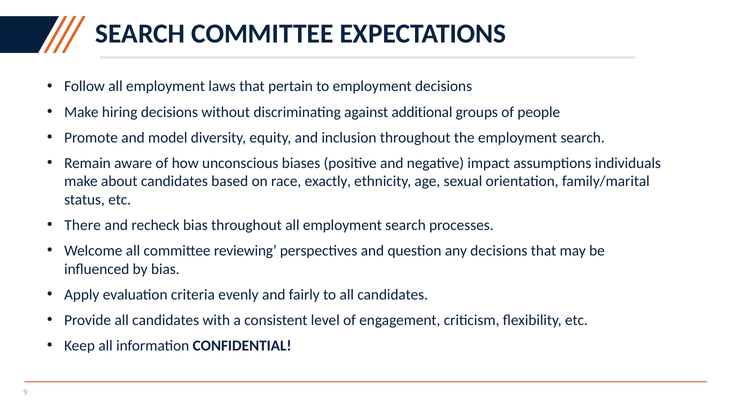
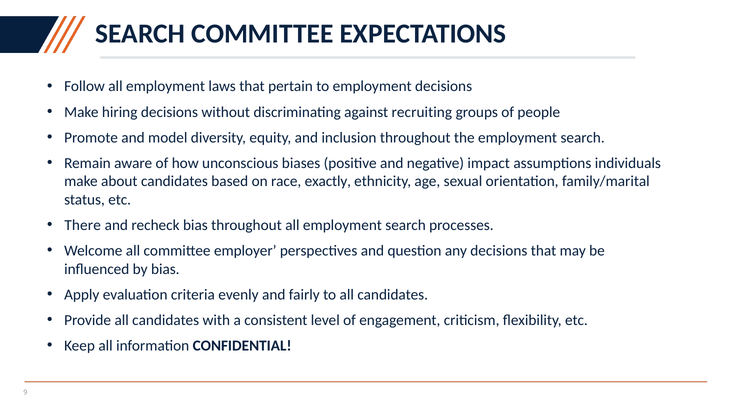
additional: additional -> recruiting
reviewing: reviewing -> employer
